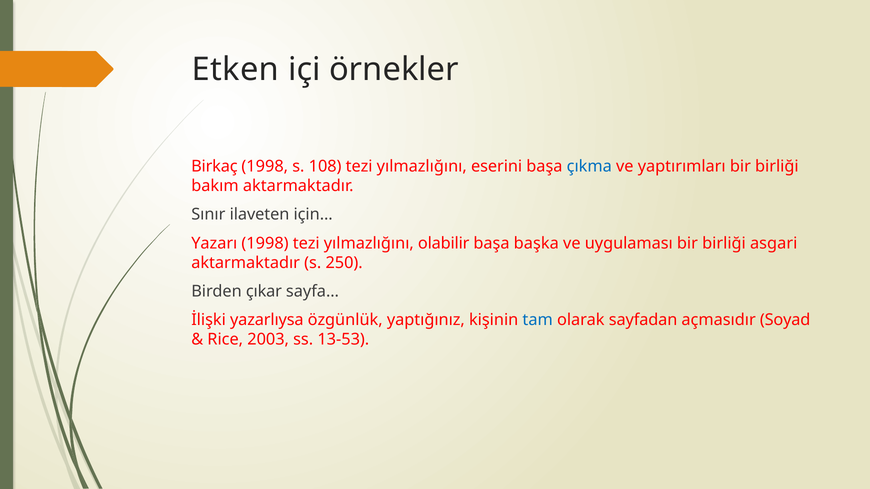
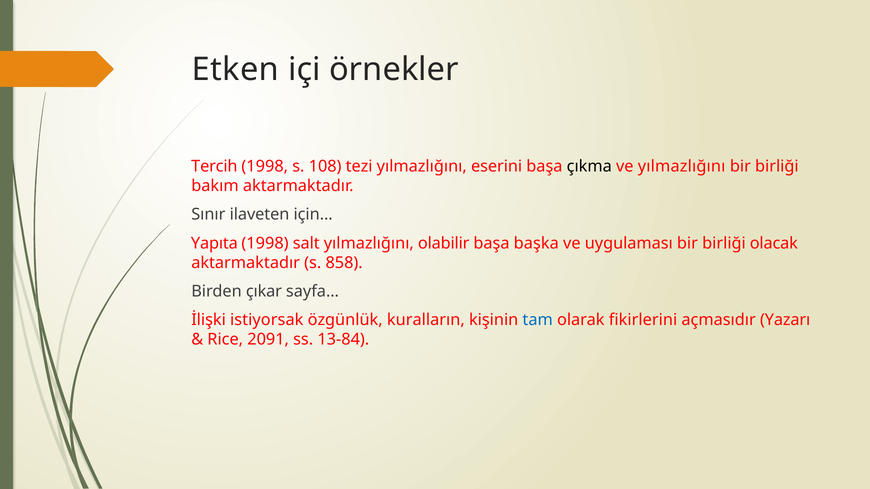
Birkaç: Birkaç -> Tercih
çıkma colour: blue -> black
ve yaptırımları: yaptırımları -> yılmazlığını
Yazarı: Yazarı -> Yapıta
1998 tezi: tezi -> salt
asgari: asgari -> olacak
250: 250 -> 858
yazarlıysa: yazarlıysa -> istiyorsak
yaptığınız: yaptığınız -> kuralların
sayfadan: sayfadan -> fikirlerini
Soyad: Soyad -> Yazarı
2003: 2003 -> 2091
13-53: 13-53 -> 13-84
